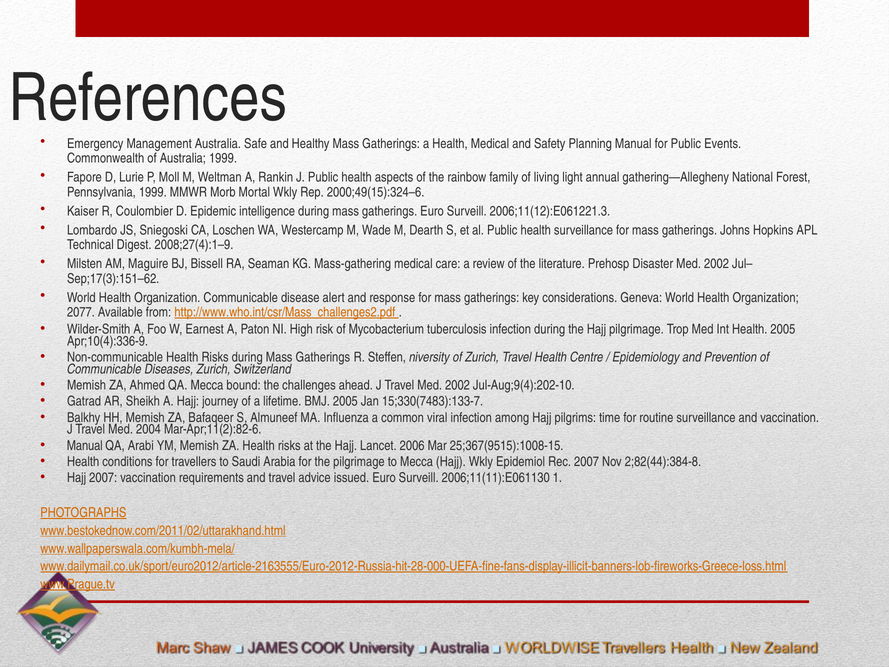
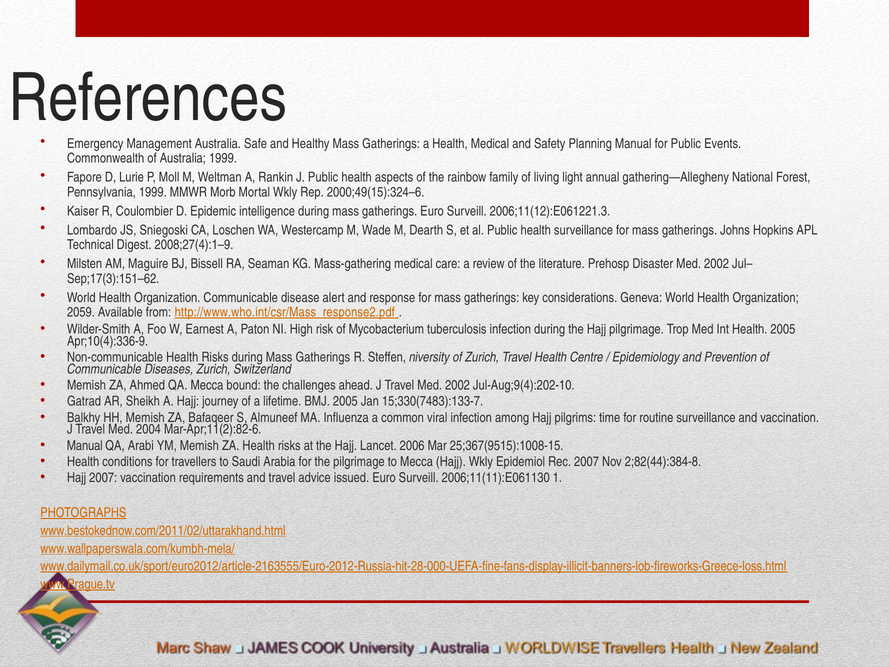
2077: 2077 -> 2059
http://www.who.int/csr/Mass_challenges2.pdf: http://www.who.int/csr/Mass_challenges2.pdf -> http://www.who.int/csr/Mass_response2.pdf
